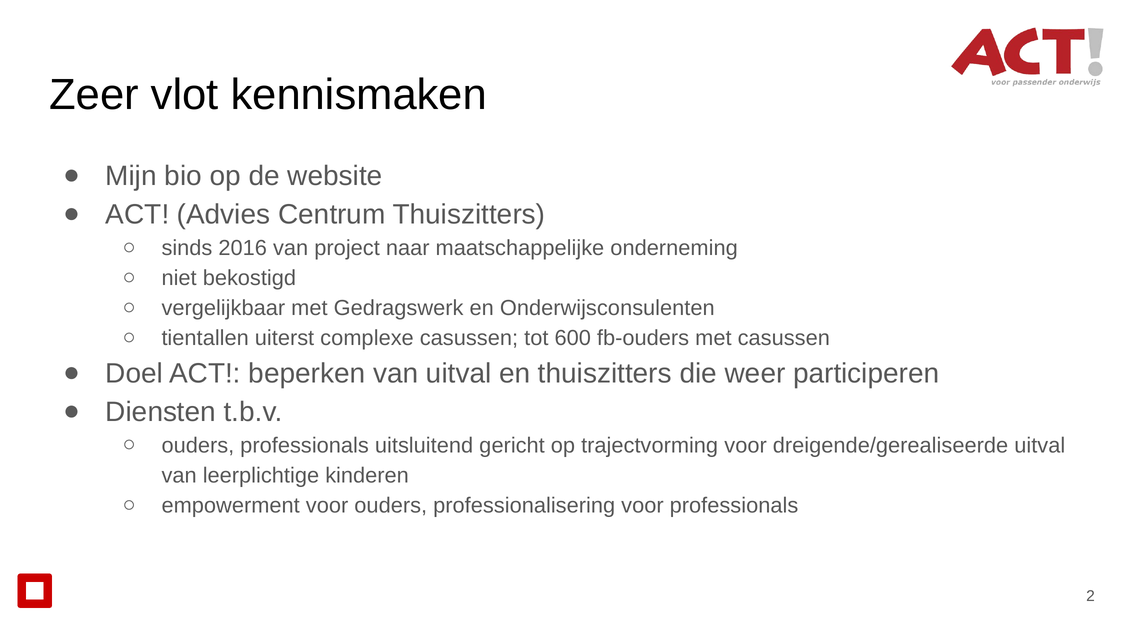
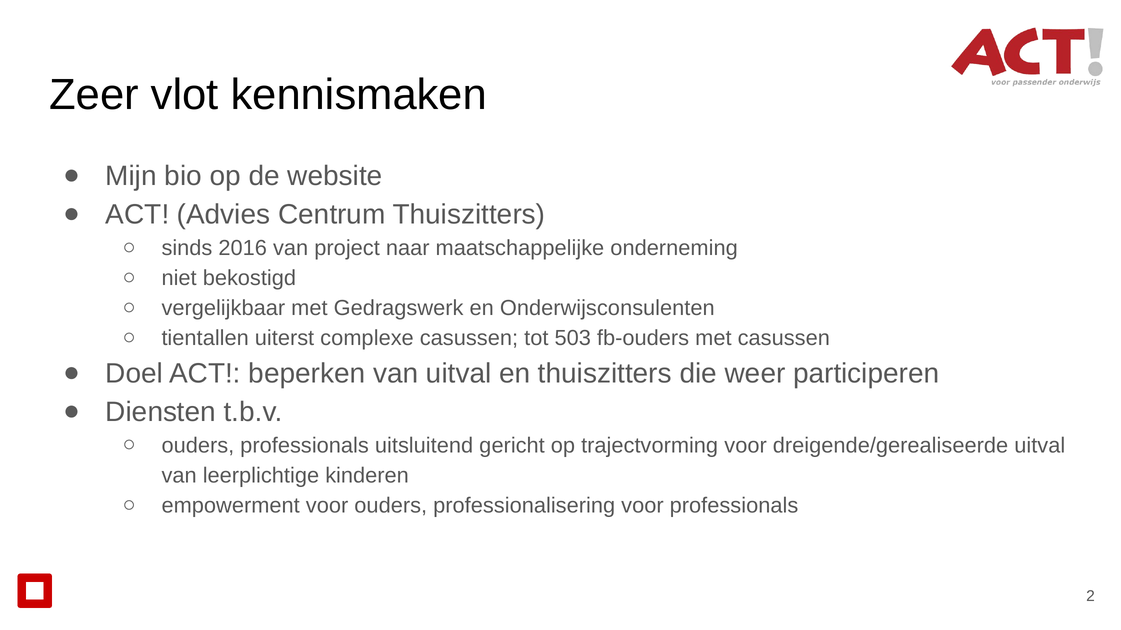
600: 600 -> 503
